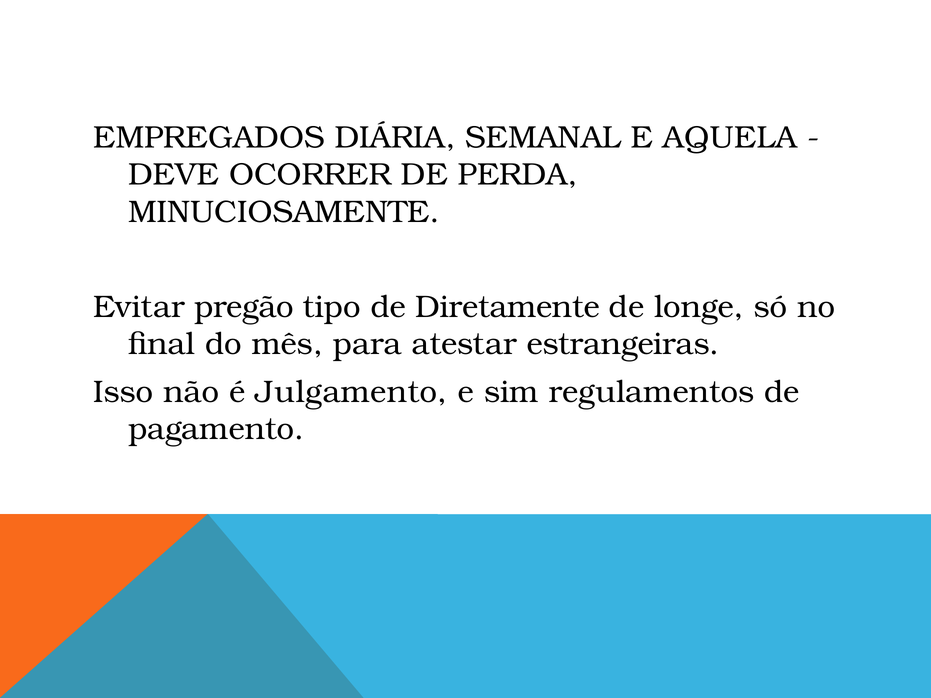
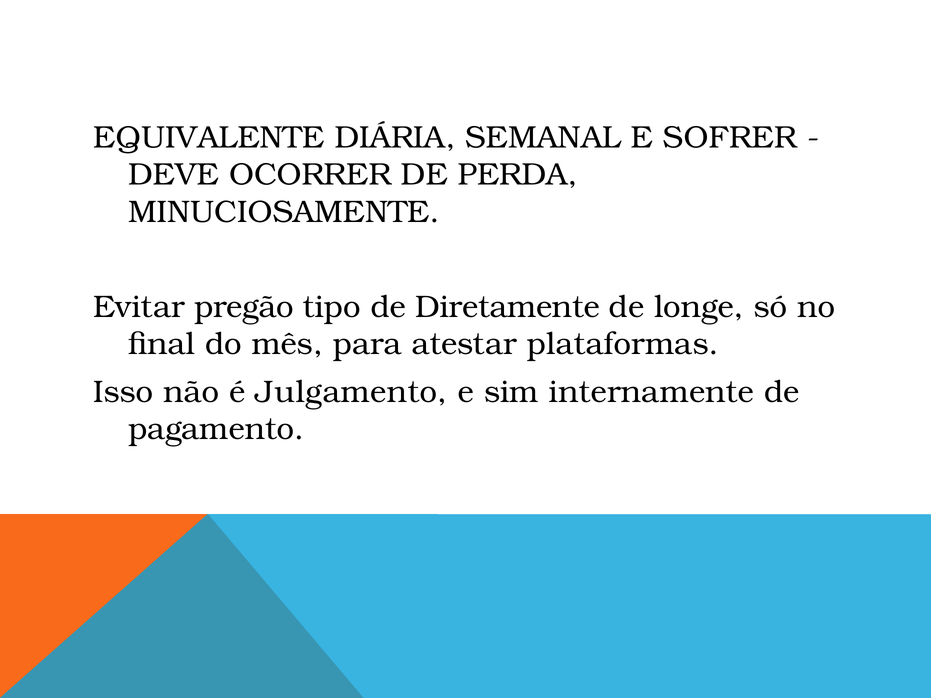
EMPREGADOS: EMPREGADOS -> EQUIVALENTE
AQUELA: AQUELA -> SOFRER
estrangeiras: estrangeiras -> plataformas
regulamentos: regulamentos -> internamente
